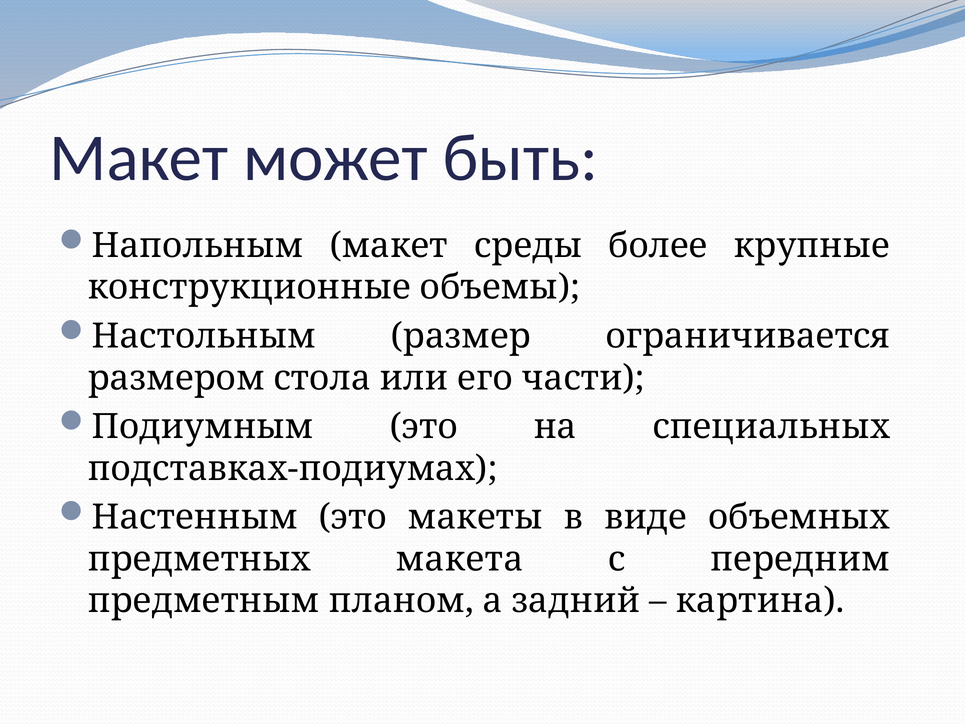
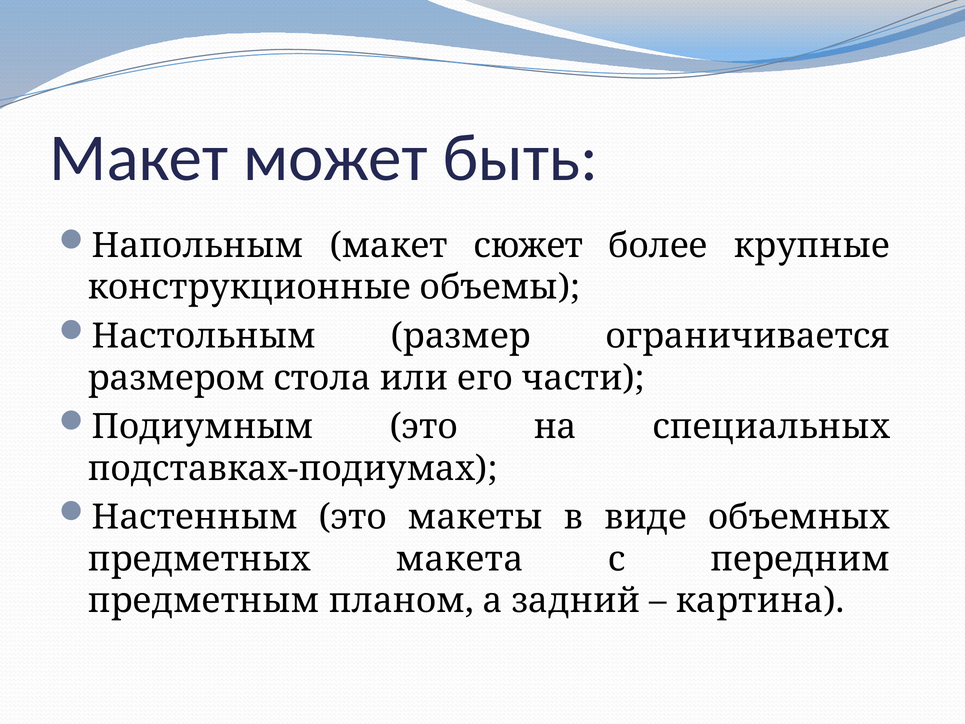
среды: среды -> сюжет
